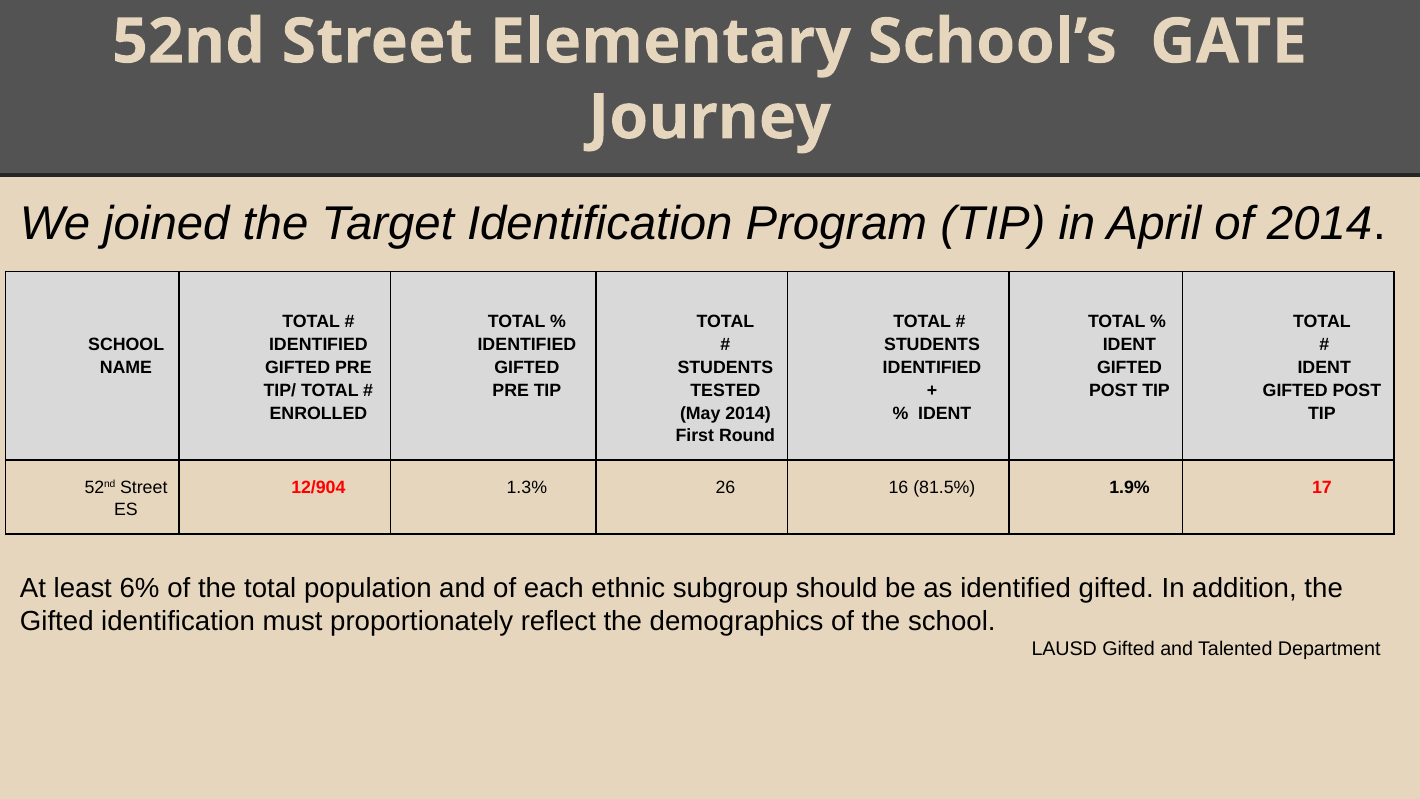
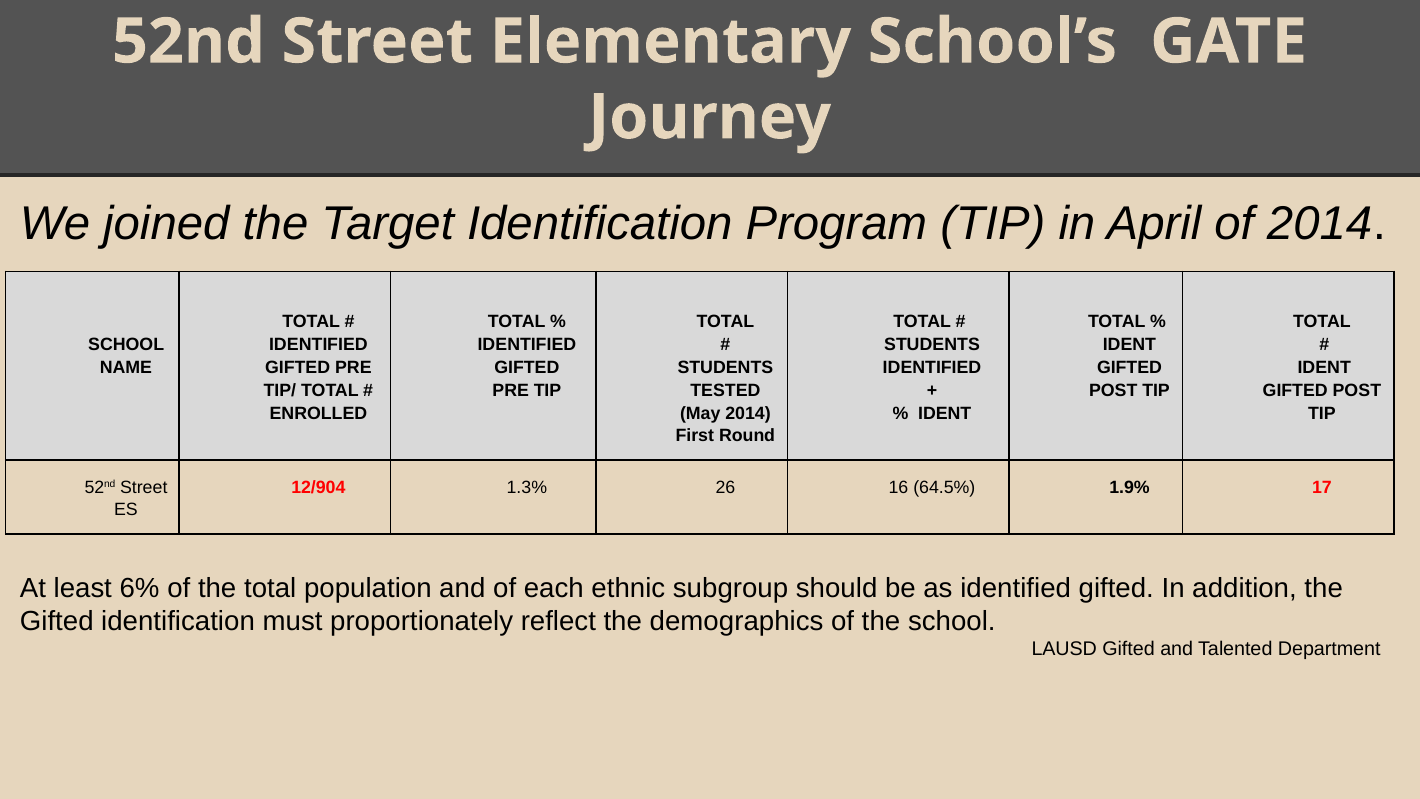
81.5%: 81.5% -> 64.5%
